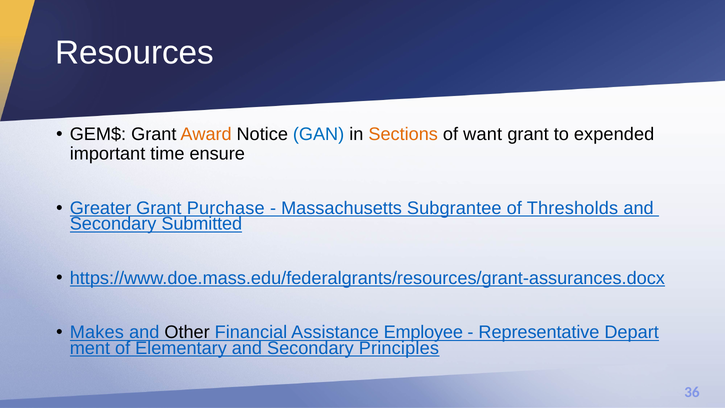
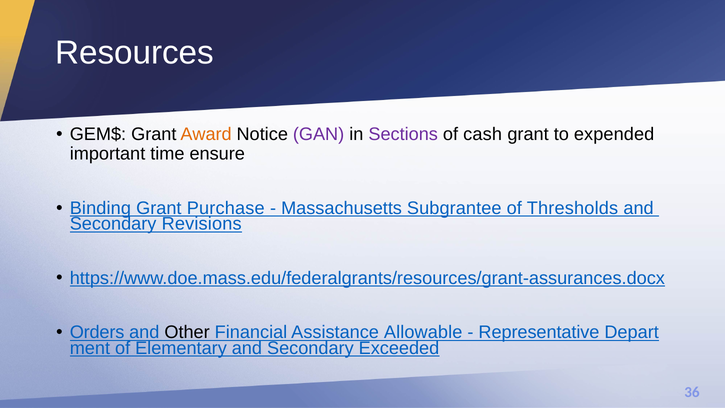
GAN colour: blue -> purple
Sections colour: orange -> purple
want: want -> cash
Greater: Greater -> Binding
Submitted: Submitted -> Revisions
Makes: Makes -> Orders
Employee: Employee -> Allowable
Principles: Principles -> Exceeded
